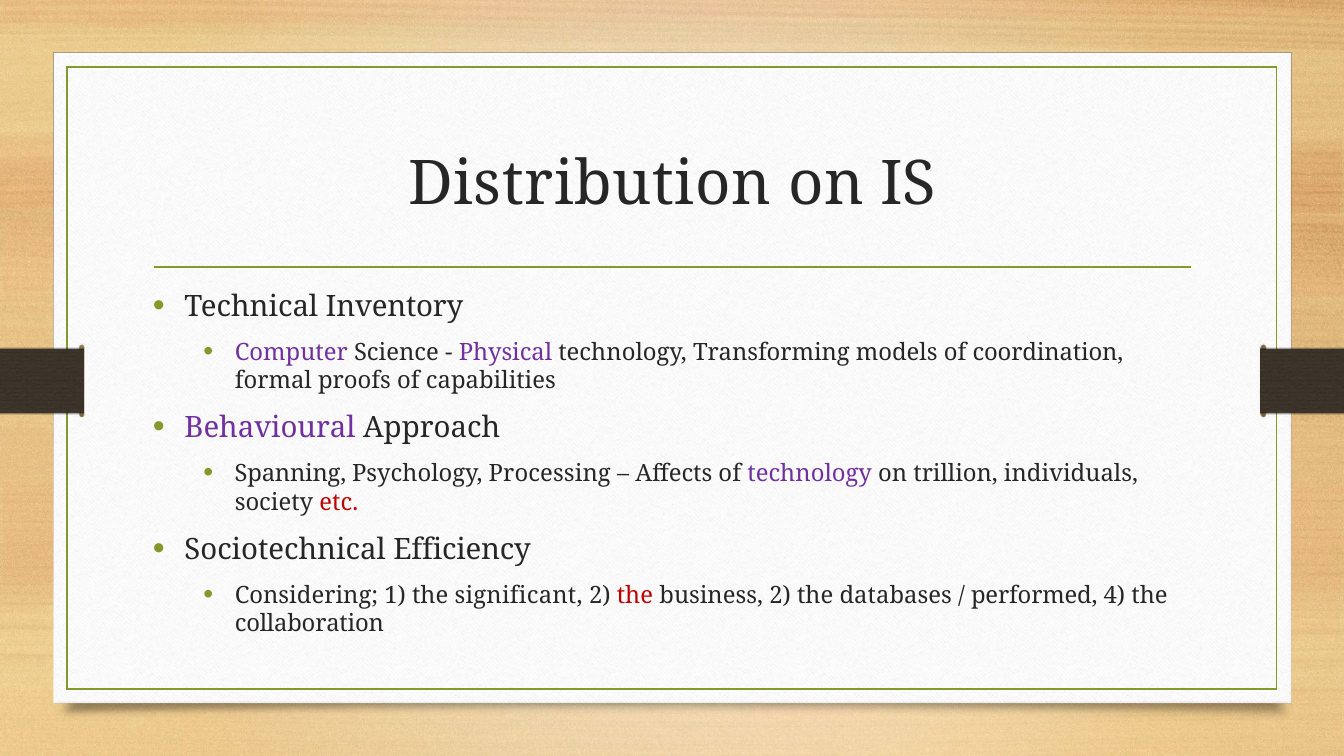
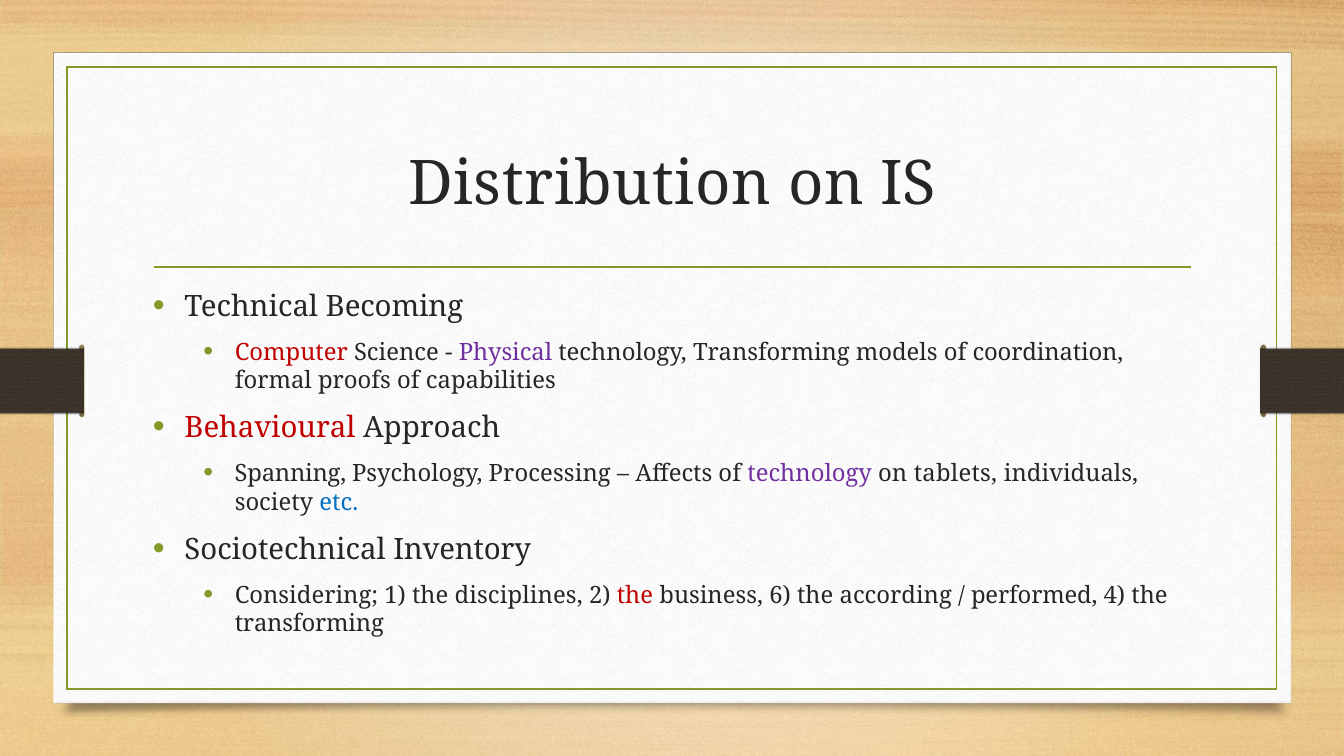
Inventory: Inventory -> Becoming
Computer colour: purple -> red
Behavioural colour: purple -> red
trillion: trillion -> tablets
etc colour: red -> blue
Efficiency: Efficiency -> Inventory
significant: significant -> disciplines
business 2: 2 -> 6
databases: databases -> according
collaboration at (309, 624): collaboration -> transforming
